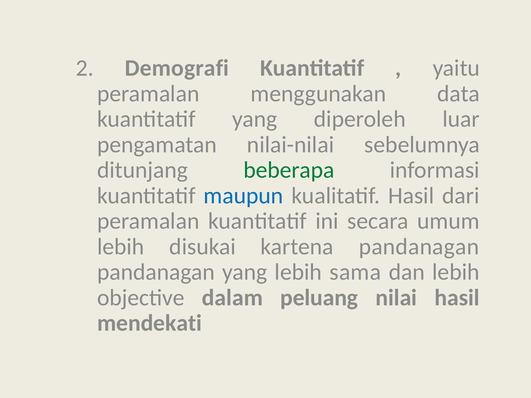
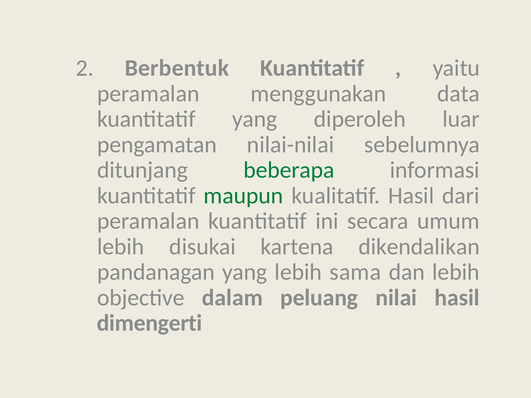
Demografi: Demografi -> Berbentuk
maupun colour: blue -> green
kartena pandanagan: pandanagan -> dikendalikan
mendekati: mendekati -> dimengerti
